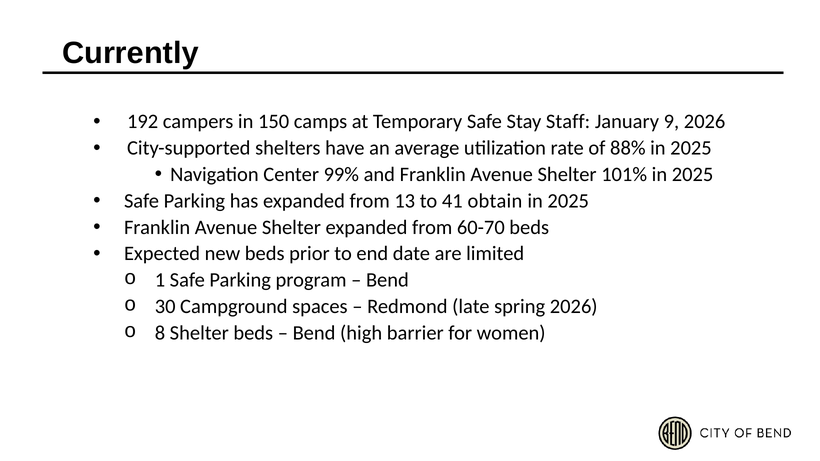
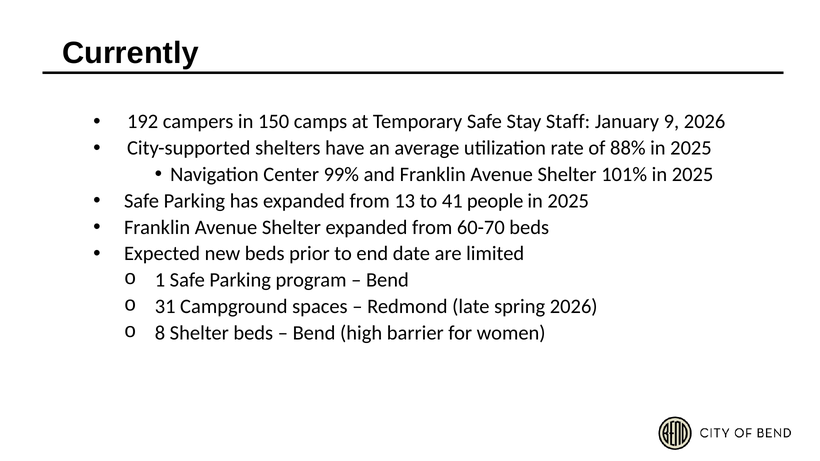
obtain: obtain -> people
30: 30 -> 31
